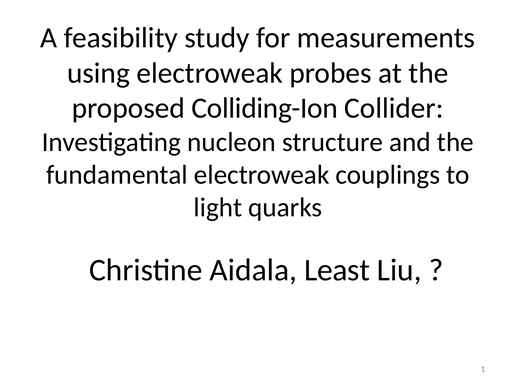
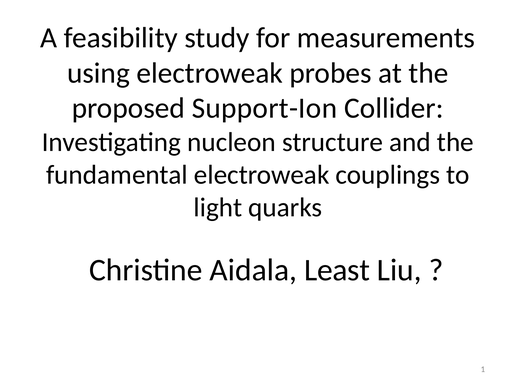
Colliding-Ion: Colliding-Ion -> Support-Ion
